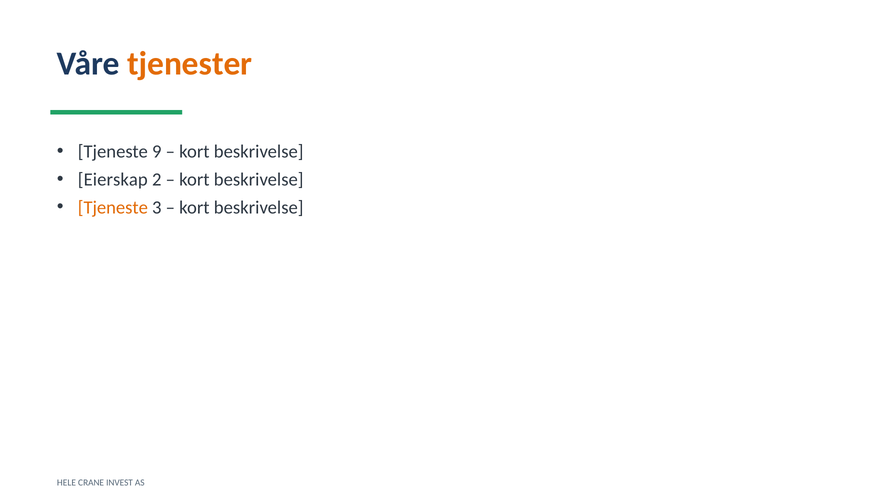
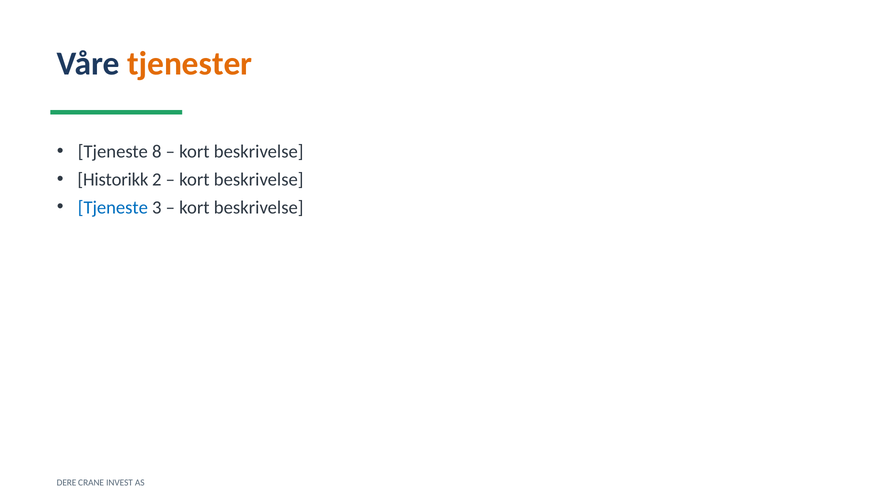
9: 9 -> 8
Eierskap: Eierskap -> Historikk
Tjeneste at (113, 207) colour: orange -> blue
HELE: HELE -> DERE
